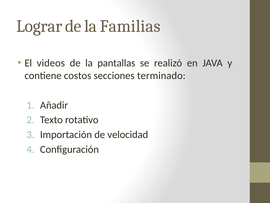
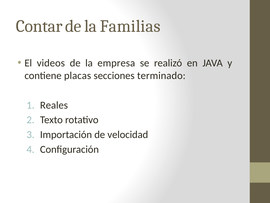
Lograr: Lograr -> Contar
pantallas: pantallas -> empresa
costos: costos -> placas
Añadir: Añadir -> Reales
